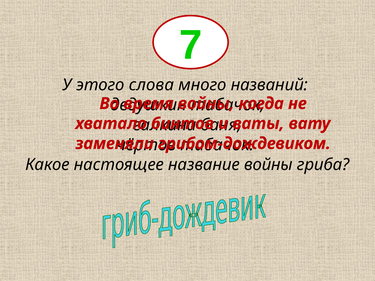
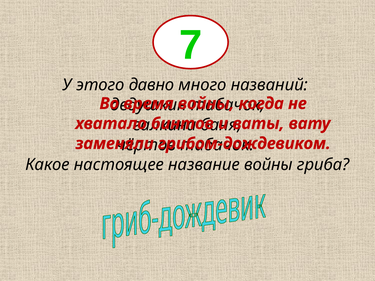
слова: слова -> давно
